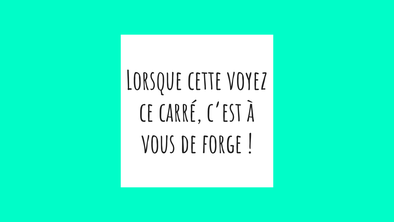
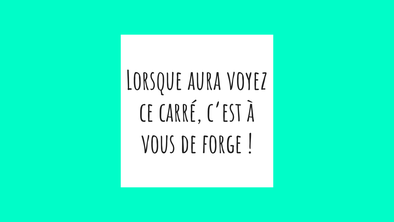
cette: cette -> aura
